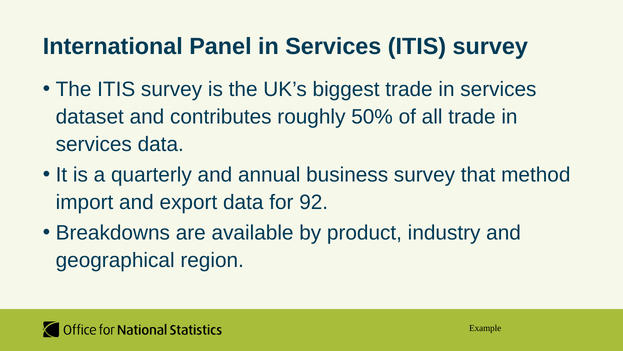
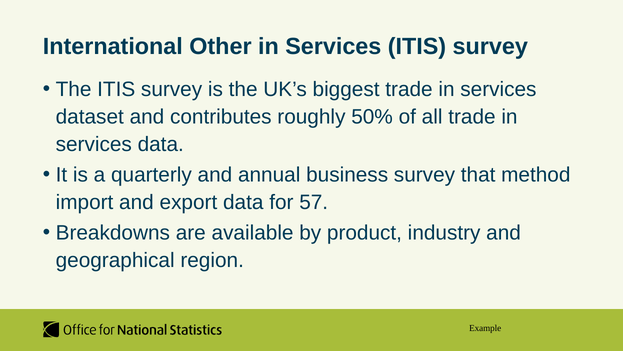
Panel: Panel -> Other
92: 92 -> 57
